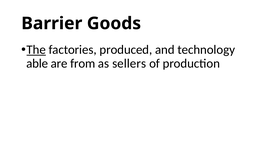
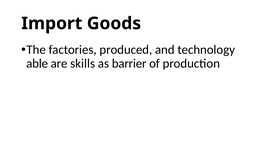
Barrier: Barrier -> Import
The underline: present -> none
from: from -> skills
sellers: sellers -> barrier
